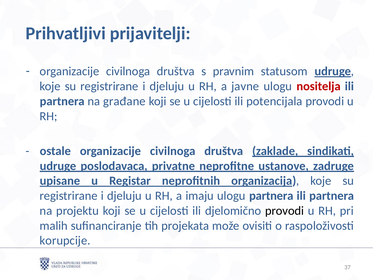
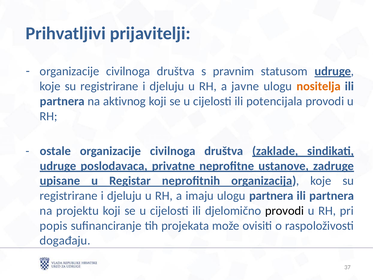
nositelja colour: red -> orange
građane: građane -> aktivnog
malih: malih -> popis
korupcije: korupcije -> događaju
